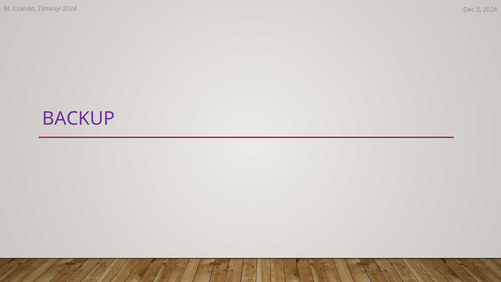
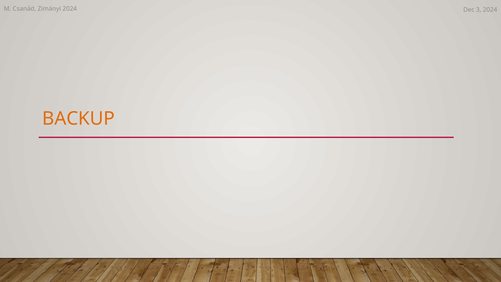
BACKUP colour: purple -> orange
